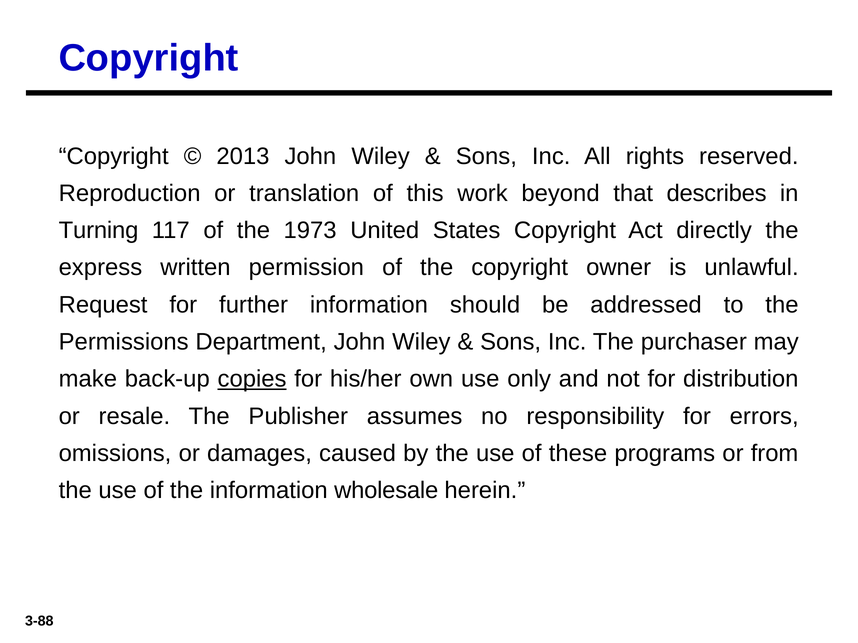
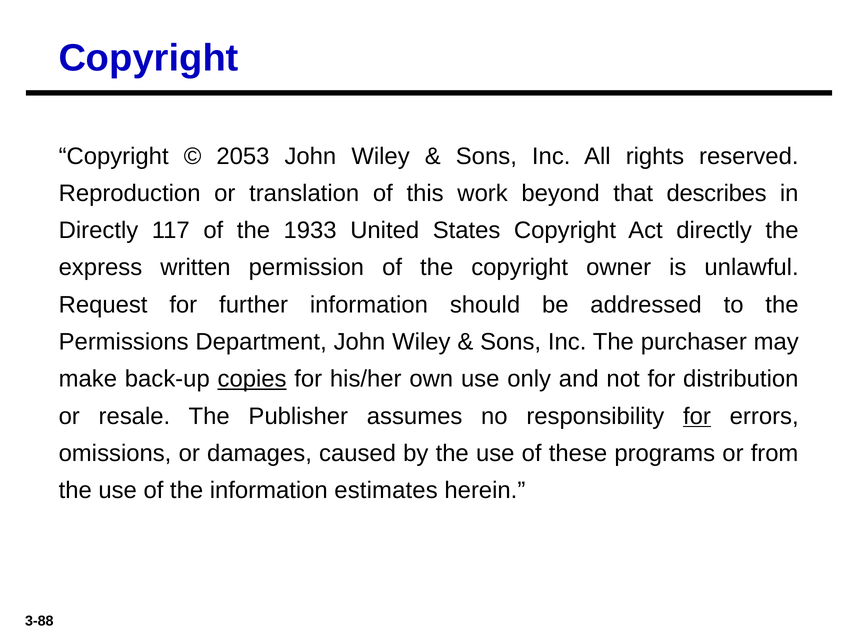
2013: 2013 -> 2053
Turning at (99, 231): Turning -> Directly
1973: 1973 -> 1933
for at (697, 417) underline: none -> present
wholesale: wholesale -> estimates
